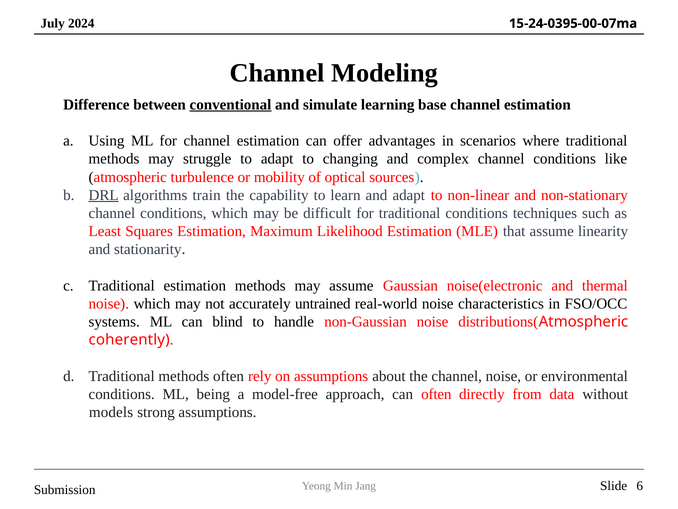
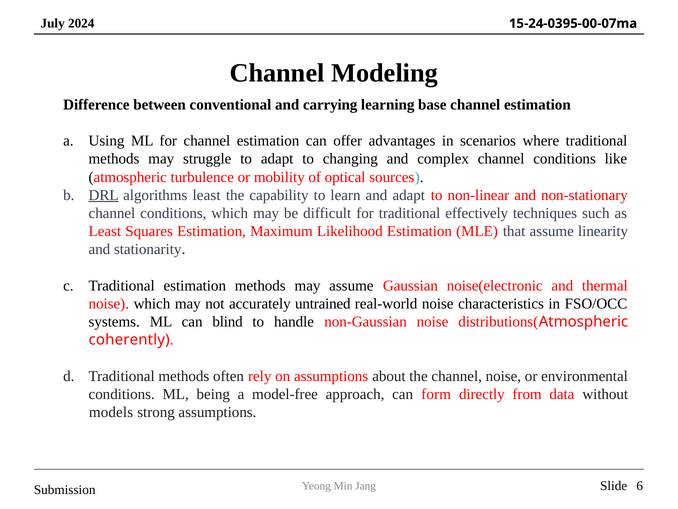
conventional underline: present -> none
simulate: simulate -> carrying
algorithms train: train -> least
traditional conditions: conditions -> effectively
can often: often -> form
